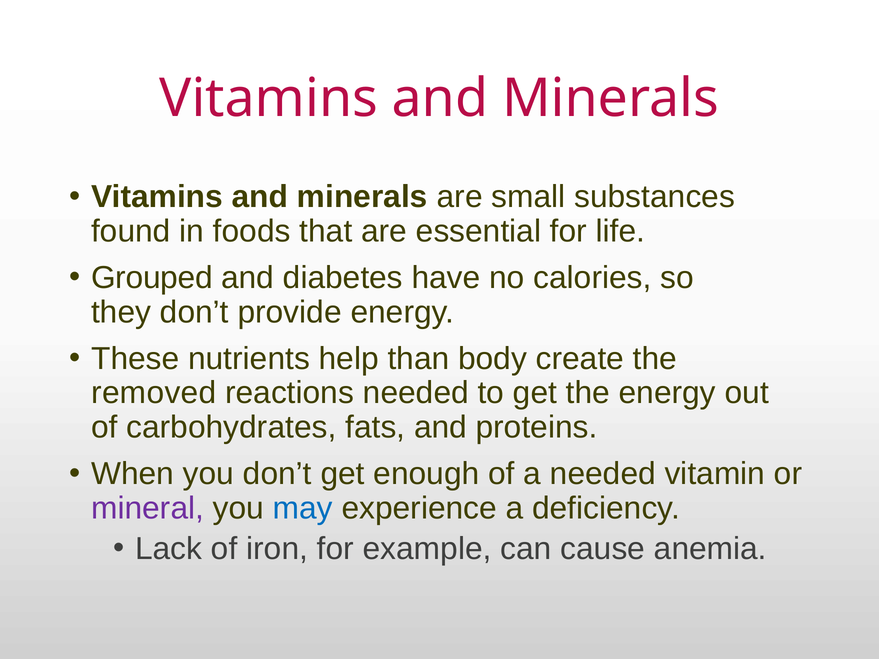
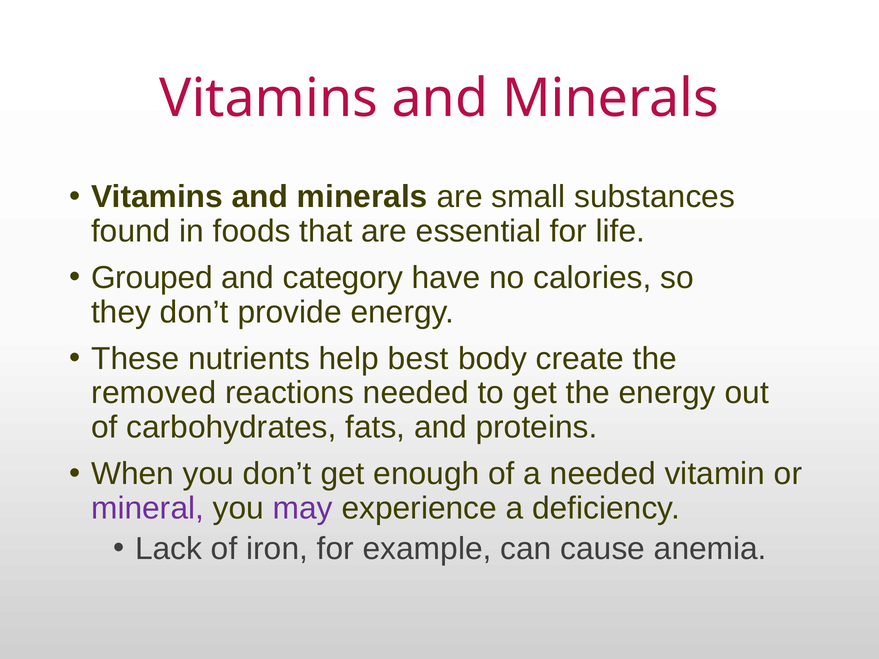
diabetes: diabetes -> category
than: than -> best
may colour: blue -> purple
